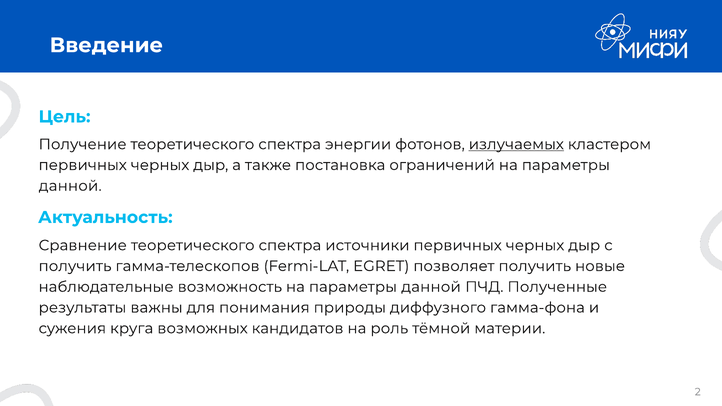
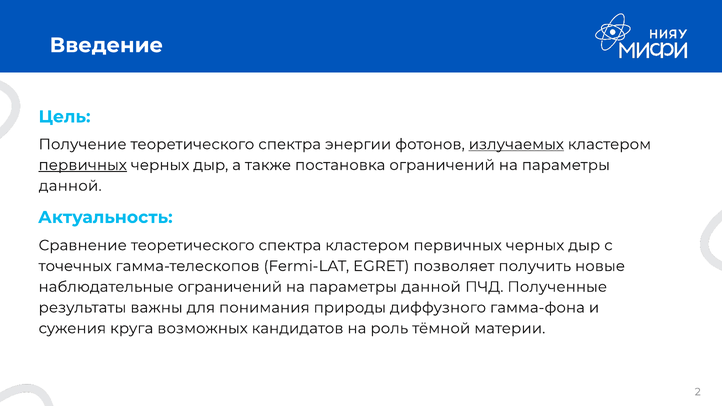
первичных at (83, 165) underline: none -> present
спектра источники: источники -> кластером
получить at (75, 266): получить -> точечных
наблюдательные возможность: возможность -> ограничений
